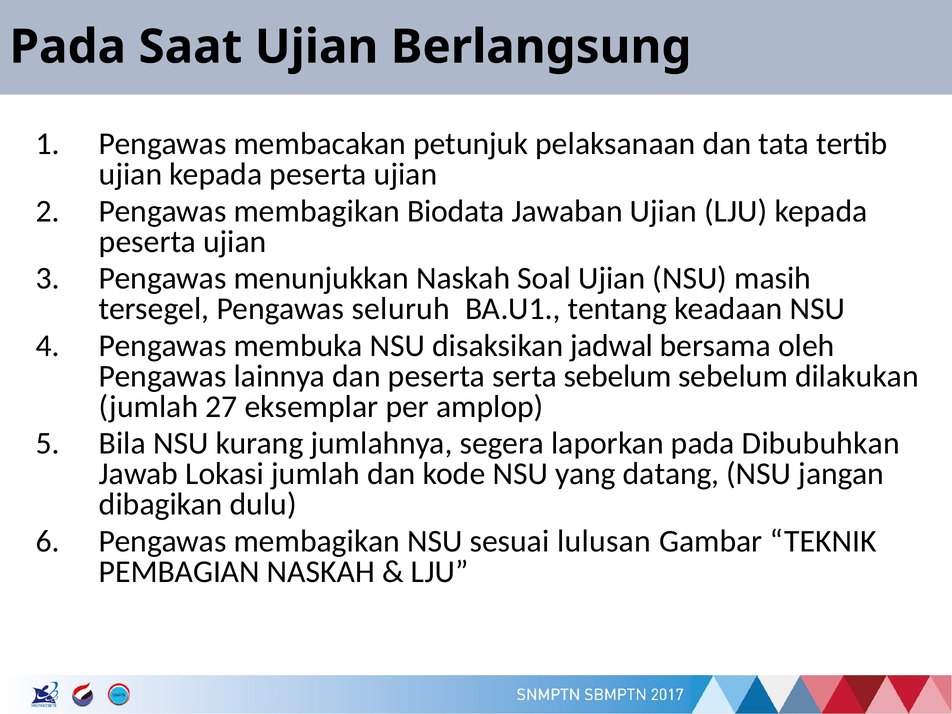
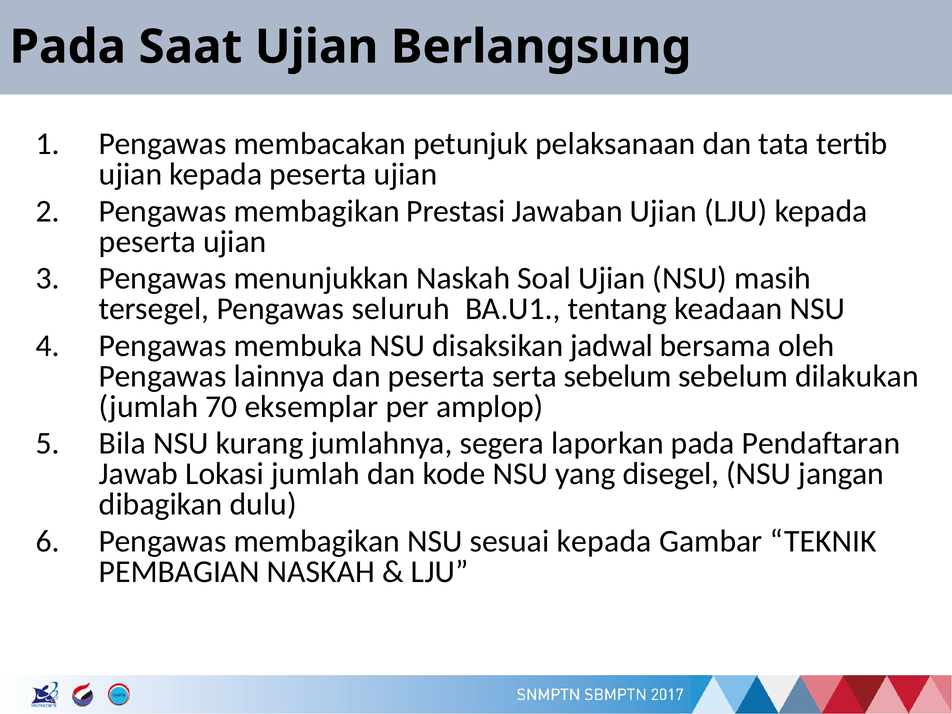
Biodata: Biodata -> Prestasi
27: 27 -> 70
Dibubuhkan: Dibubuhkan -> Pendaftaran
datang: datang -> disegel
sesuai lulusan: lulusan -> kepada
